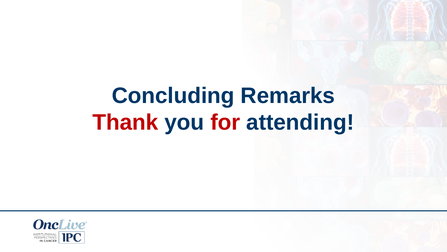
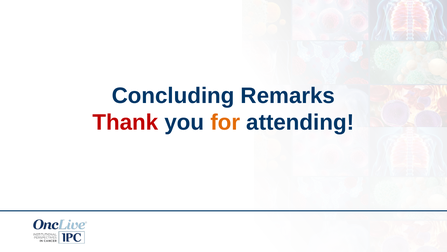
for colour: red -> orange
